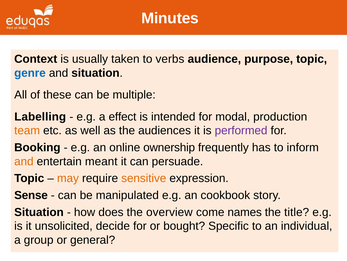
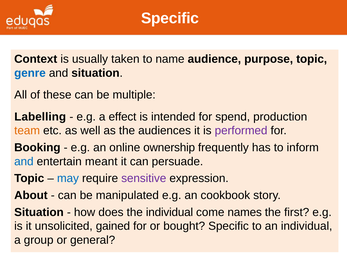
Minutes at (170, 18): Minutes -> Specific
verbs: verbs -> name
modal: modal -> spend
and at (24, 161) colour: orange -> blue
may colour: orange -> blue
sensitive colour: orange -> purple
Sense: Sense -> About
the overview: overview -> individual
title: title -> first
decide: decide -> gained
